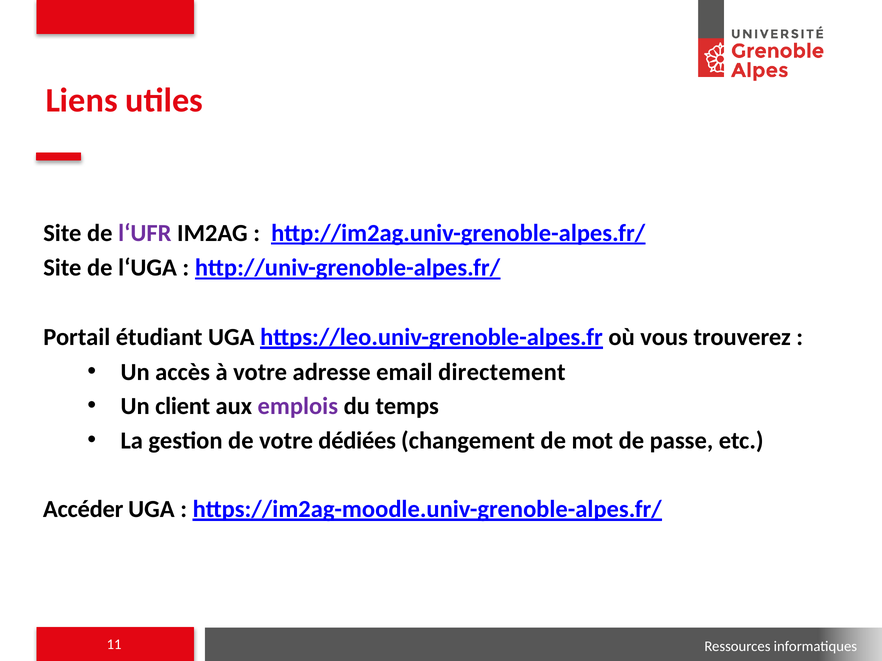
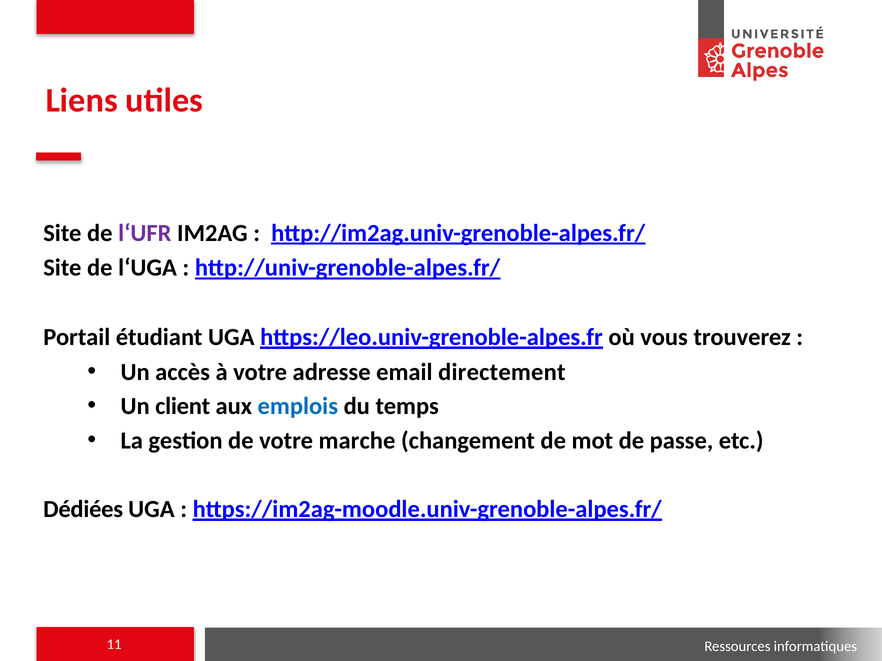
emplois colour: purple -> blue
dédiées: dédiées -> marche
Accéder: Accéder -> Dédiées
